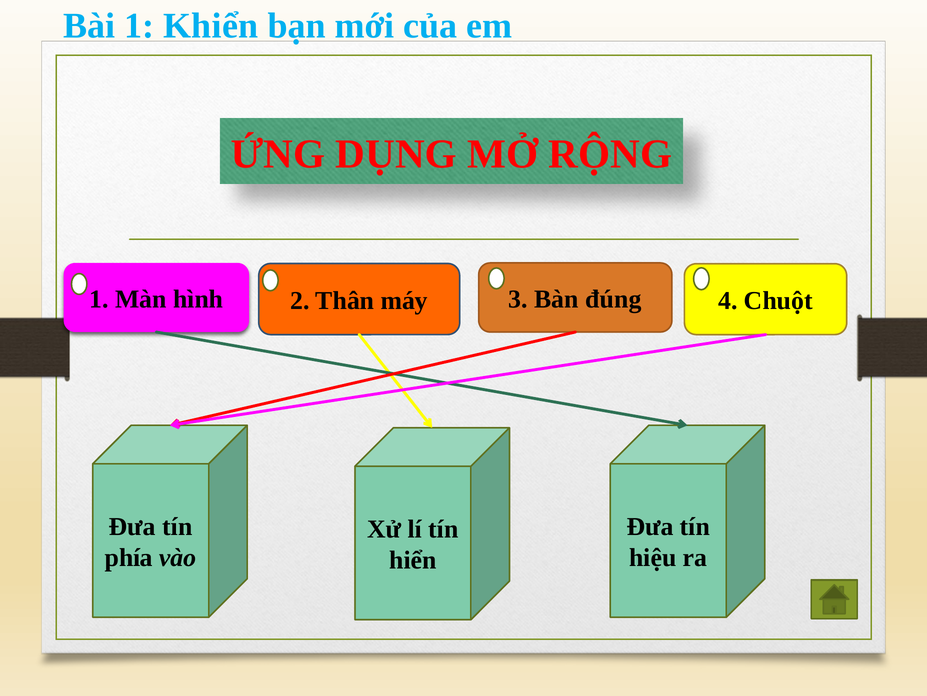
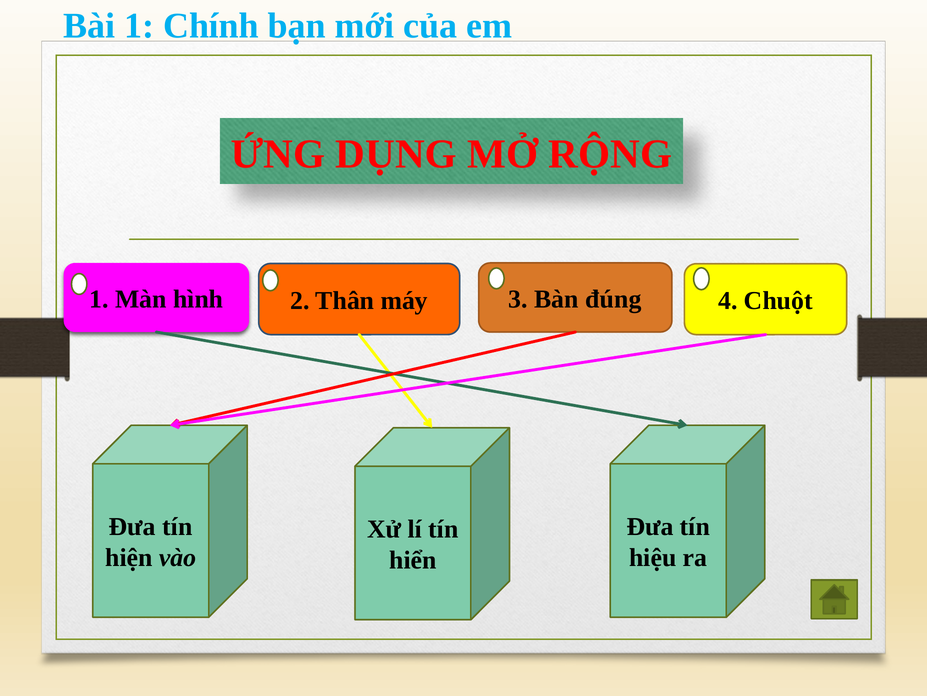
Khiển: Khiển -> Chính
phía: phía -> hiện
